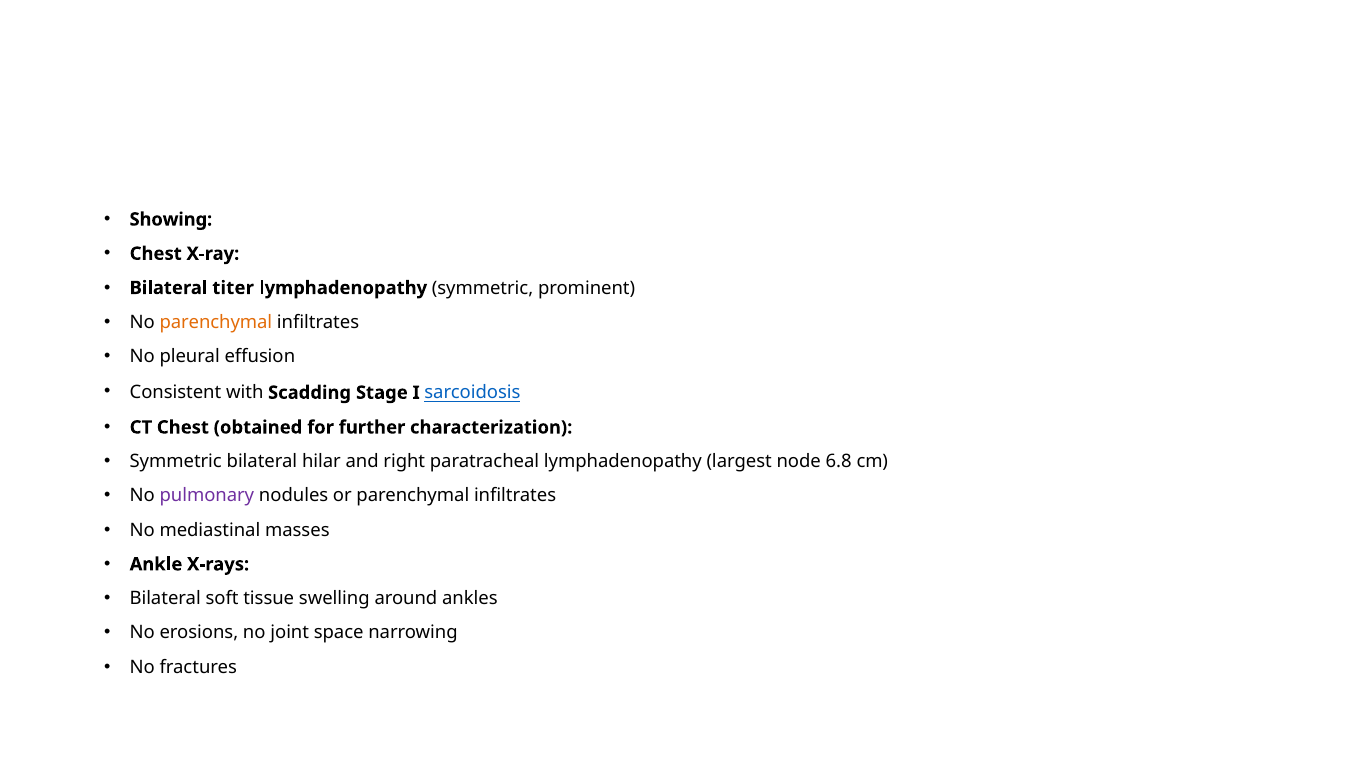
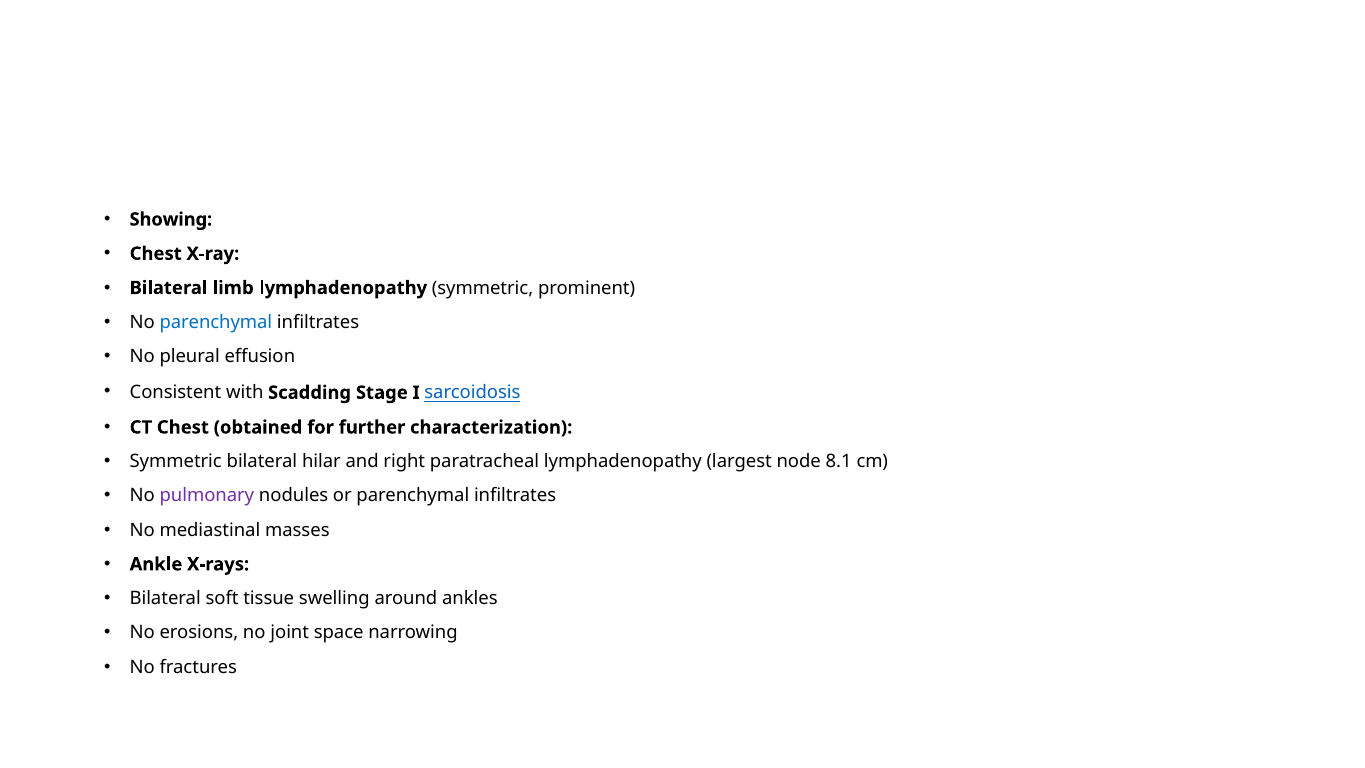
titer: titer -> limb
parenchymal at (216, 322) colour: orange -> blue
6.8: 6.8 -> 8.1
